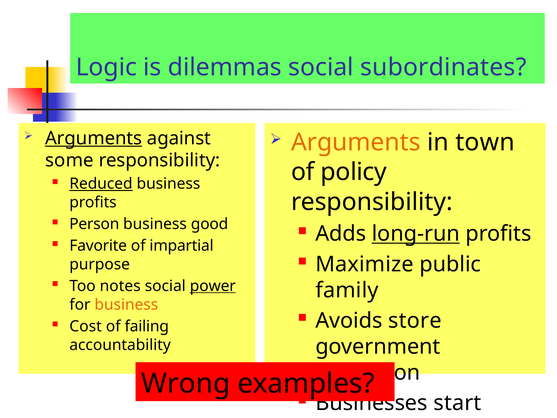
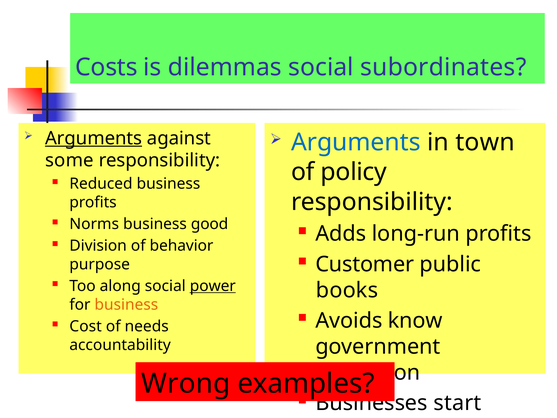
Logic: Logic -> Costs
Arguments at (356, 142) colour: orange -> blue
Reduced underline: present -> none
Person: Person -> Norms
long-run underline: present -> none
Favorite: Favorite -> Division
impartial: impartial -> behavior
Maximize: Maximize -> Customer
notes: notes -> along
family: family -> books
store: store -> know
failing: failing -> needs
